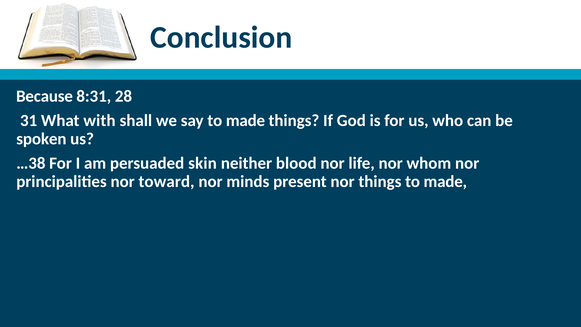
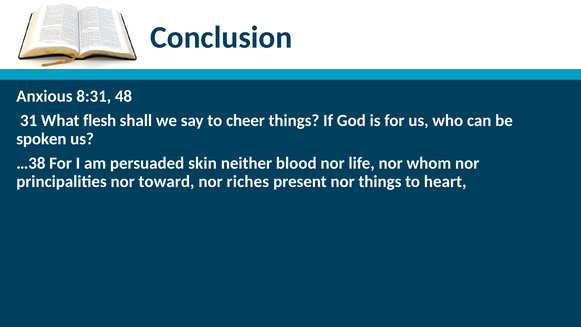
Because: Because -> Anxious
28: 28 -> 48
with: with -> flesh
say to made: made -> cheer
minds: minds -> riches
things to made: made -> heart
